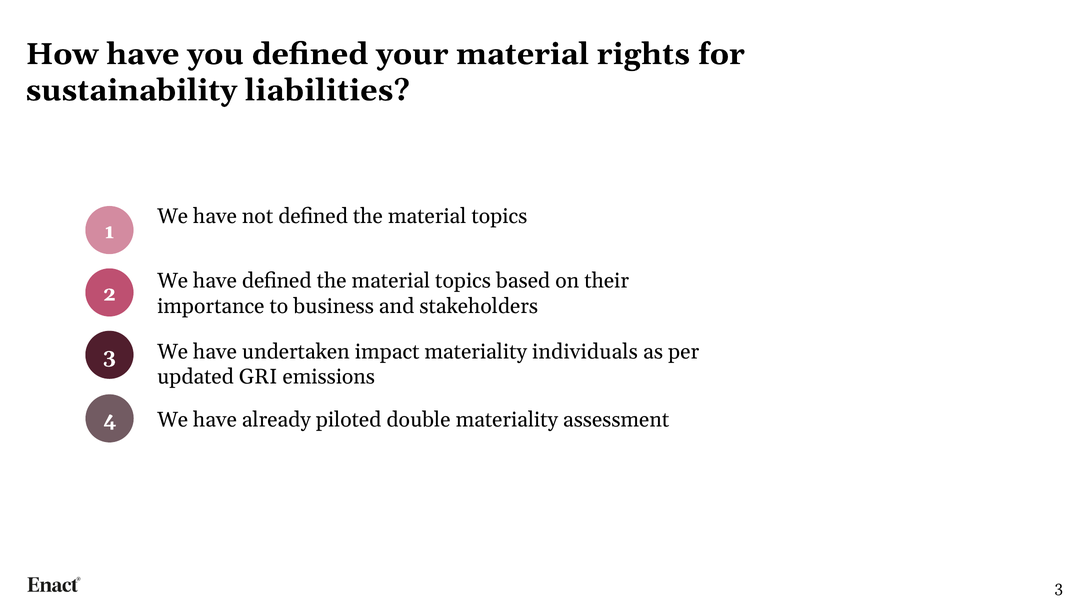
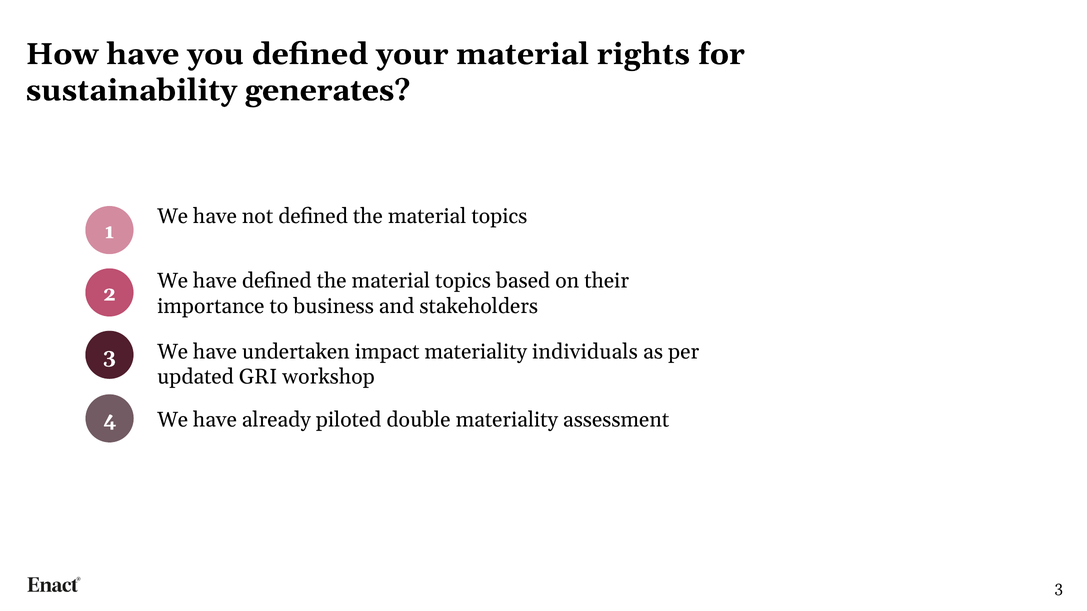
liabilities: liabilities -> generates
emissions: emissions -> workshop
